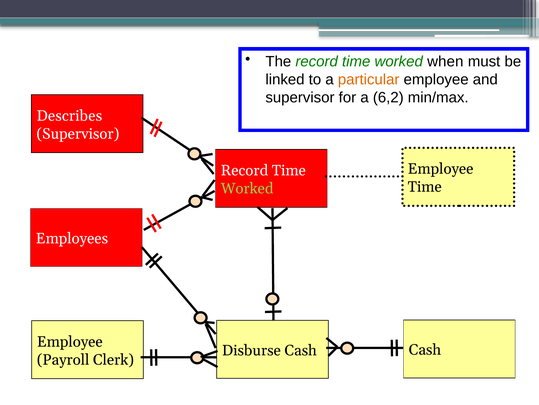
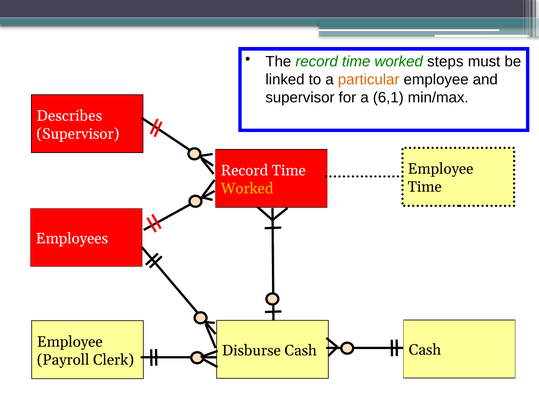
when: when -> steps
6,2: 6,2 -> 6,1
Worked at (247, 188) colour: light green -> yellow
